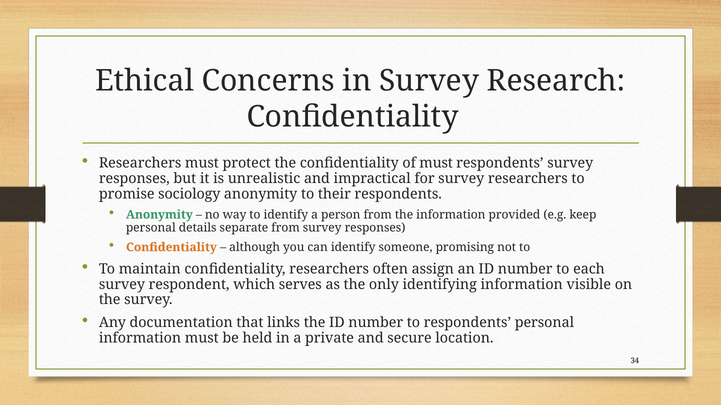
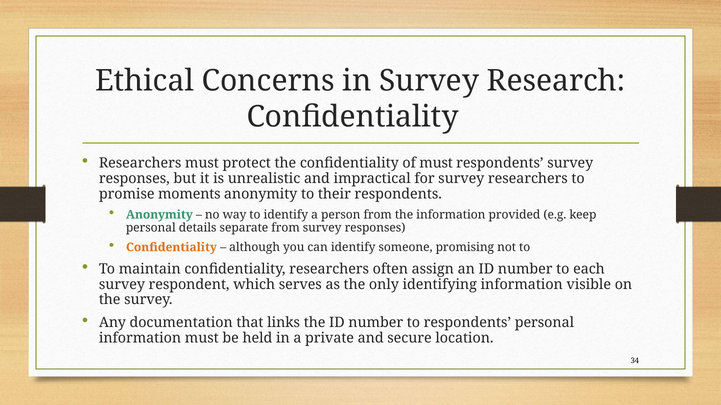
sociology: sociology -> moments
